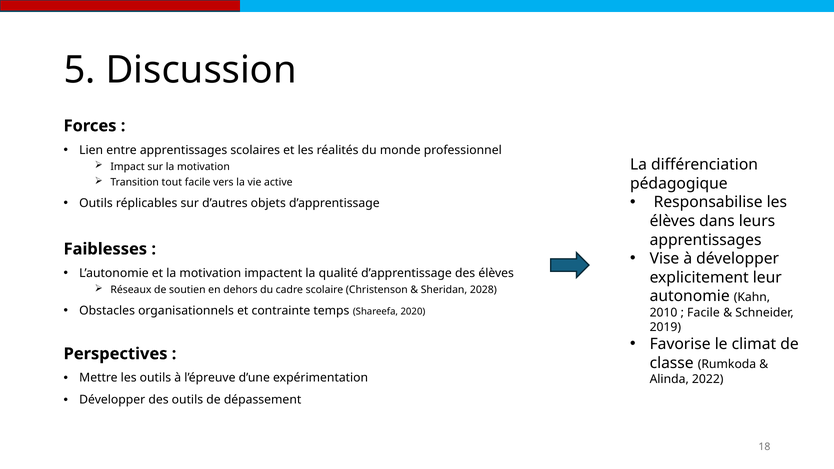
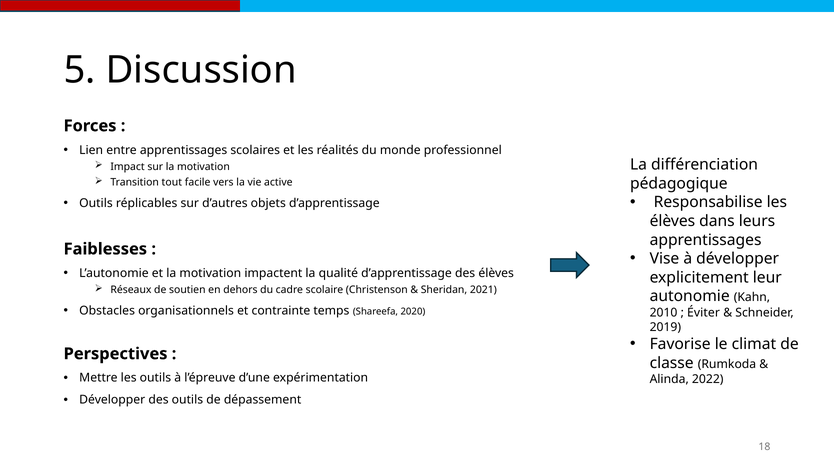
2028: 2028 -> 2021
Facile at (703, 313): Facile -> Éviter
